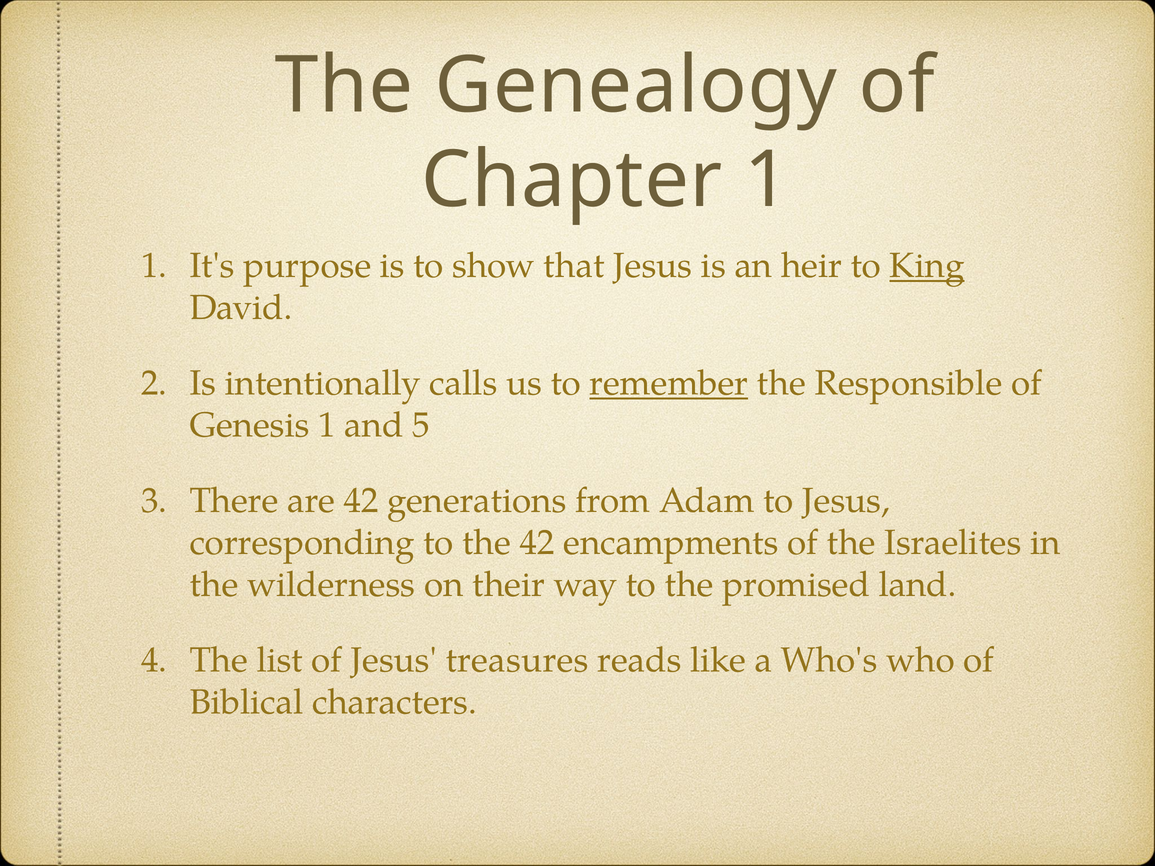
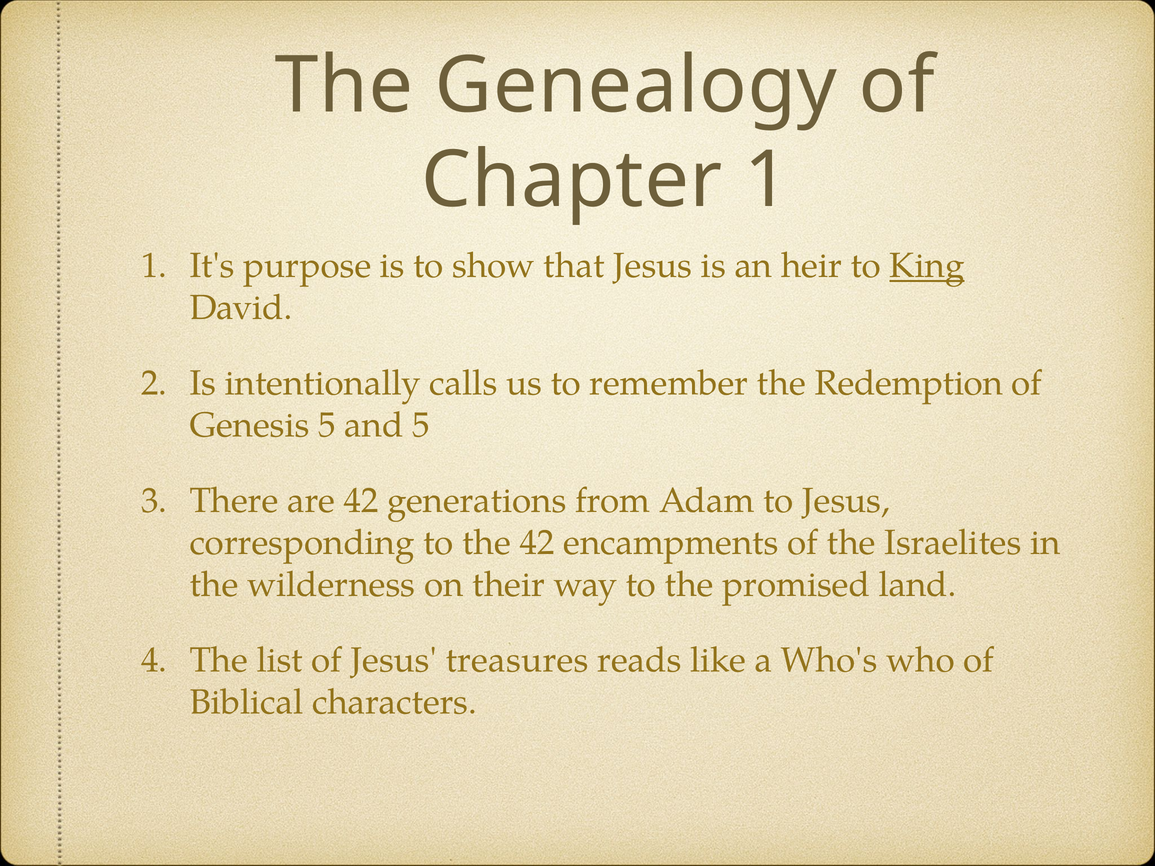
remember underline: present -> none
Responsible: Responsible -> Redemption
Genesis 1: 1 -> 5
